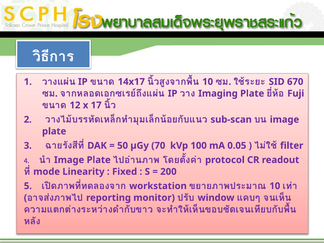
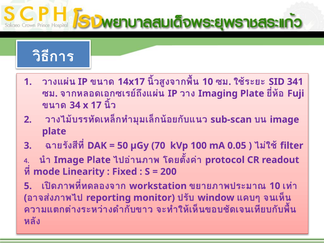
670: 670 -> 341
12: 12 -> 34
